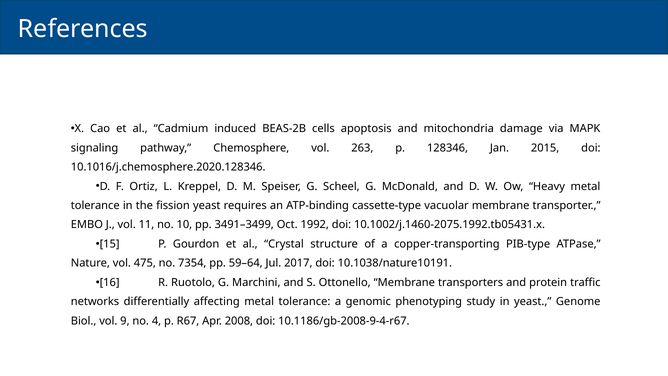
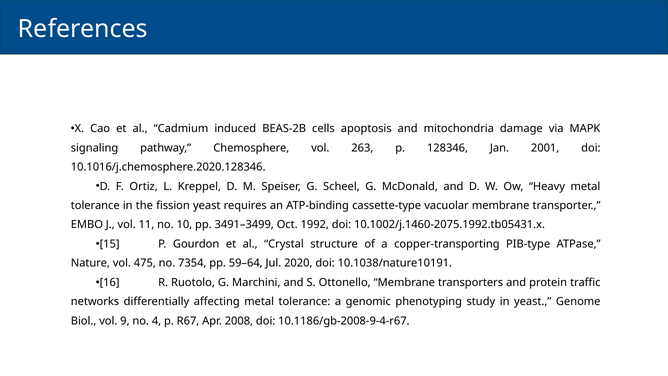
2015: 2015 -> 2001
2017: 2017 -> 2020
